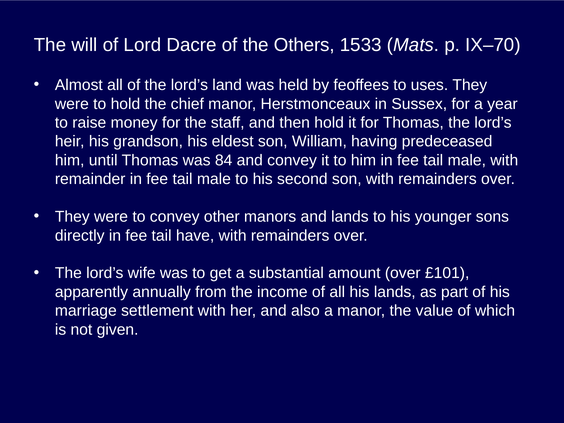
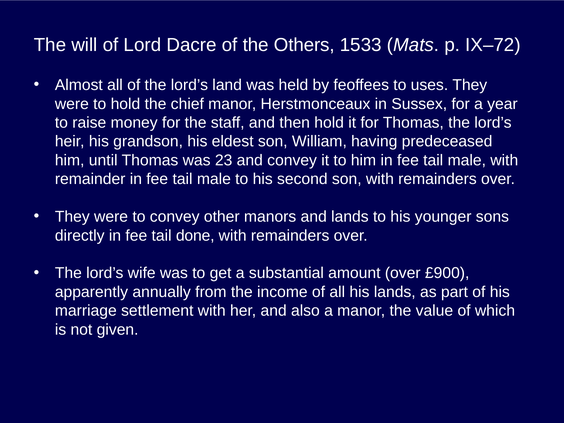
IX–70: IX–70 -> IX–72
84: 84 -> 23
have: have -> done
£101: £101 -> £900
